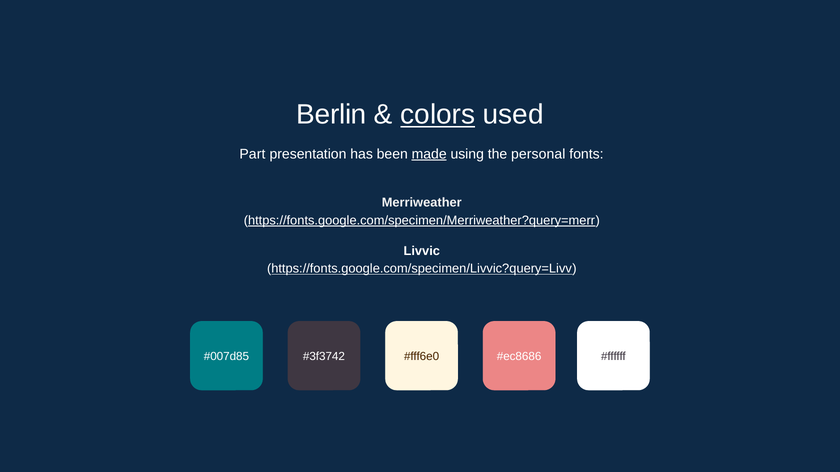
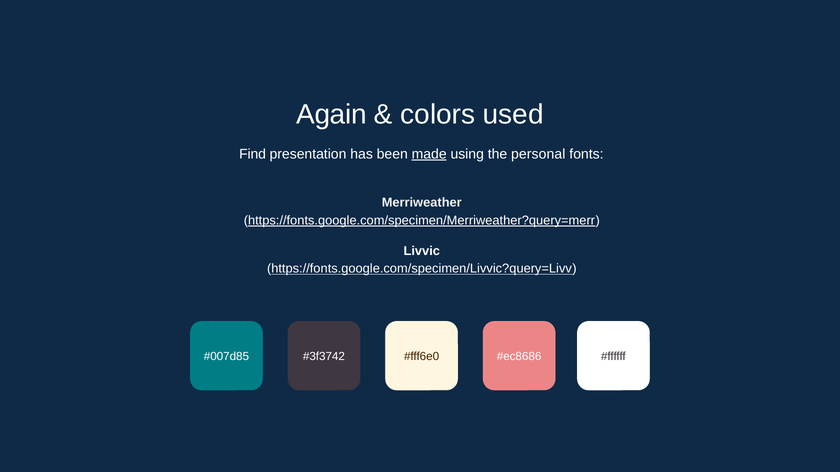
Berlin: Berlin -> Again
colors underline: present -> none
Part: Part -> Find
